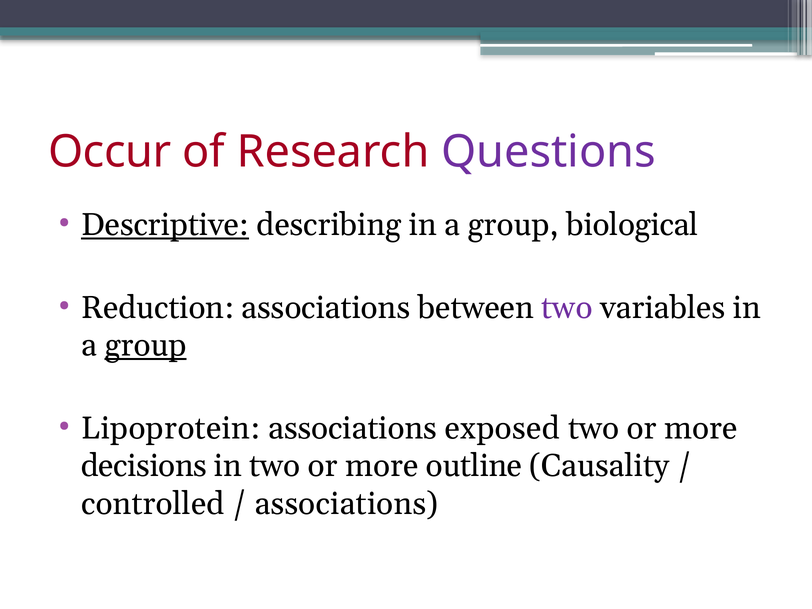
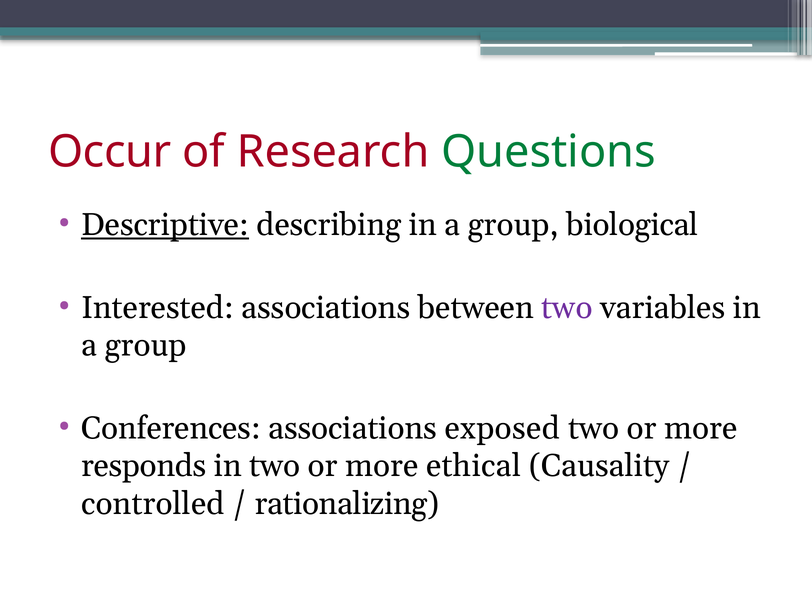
Questions colour: purple -> green
Reduction: Reduction -> Interested
group at (146, 346) underline: present -> none
Lipoprotein: Lipoprotein -> Conferences
decisions: decisions -> responds
outline: outline -> ethical
associations at (346, 504): associations -> rationalizing
